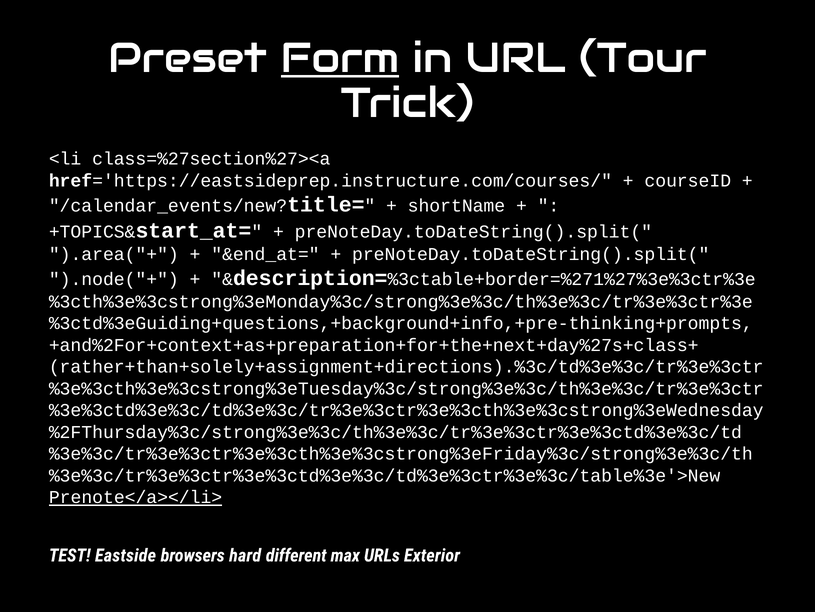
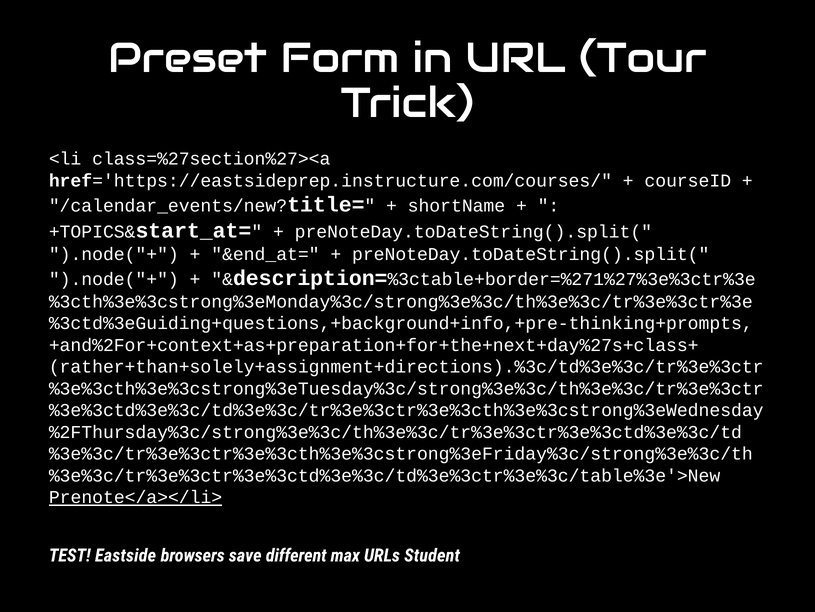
Form underline: present -> none
).area("+ at (114, 254): ).area("+ -> ).node("+
hard: hard -> save
Exterior: Exterior -> Student
